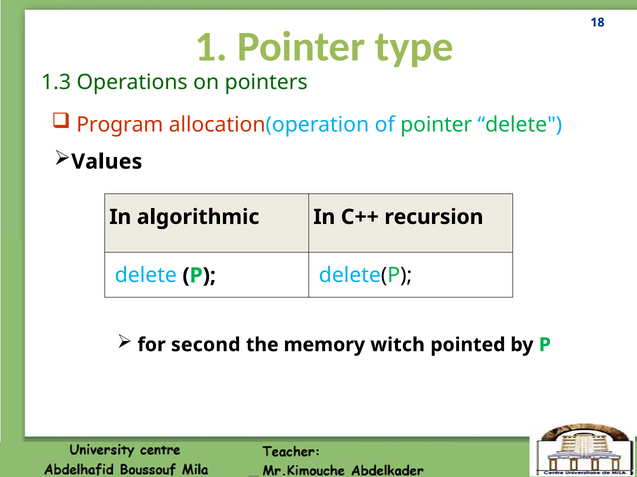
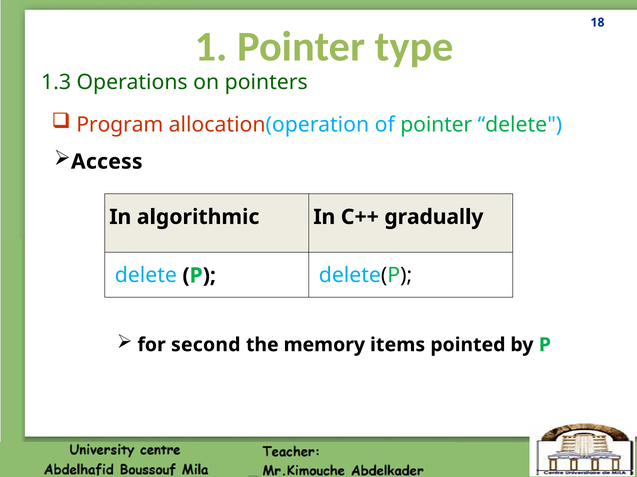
Values: Values -> Access
recursion: recursion -> gradually
witch: witch -> items
